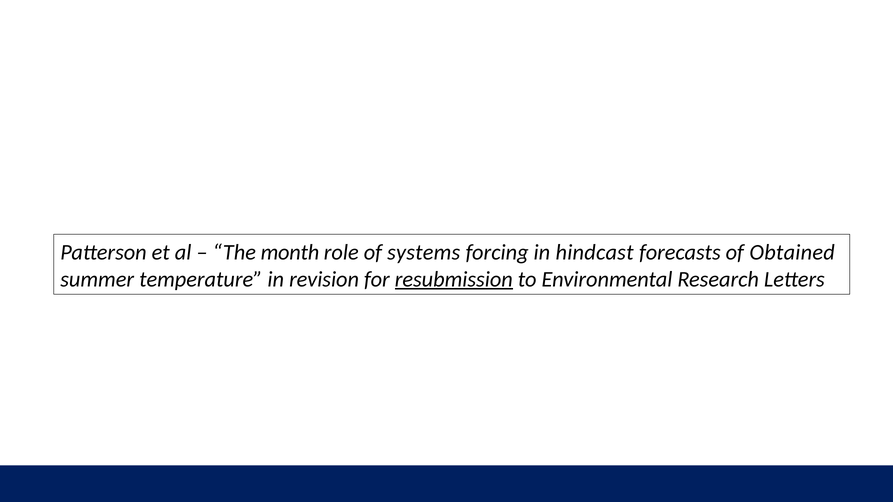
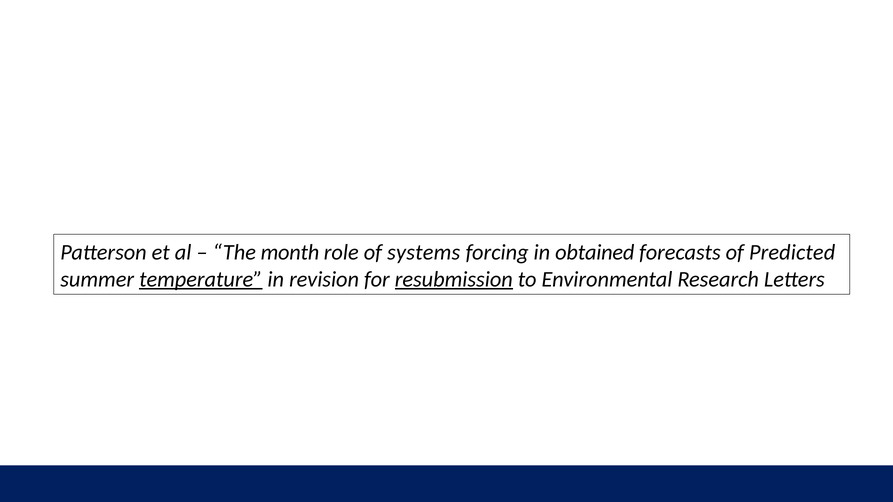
hindcast: hindcast -> obtained
Obtained: Obtained -> Predicted
temperature underline: none -> present
